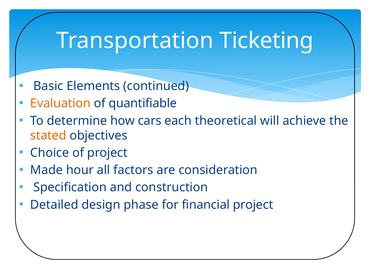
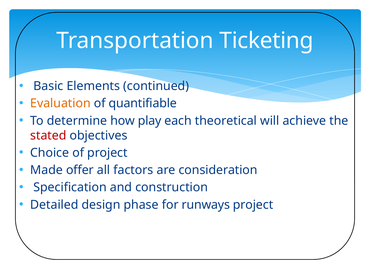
cars: cars -> play
stated colour: orange -> red
hour: hour -> offer
financial: financial -> runways
